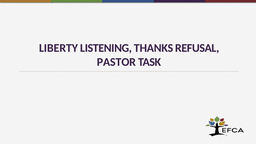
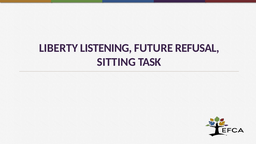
THANKS: THANKS -> FUTURE
PASTOR: PASTOR -> SITTING
